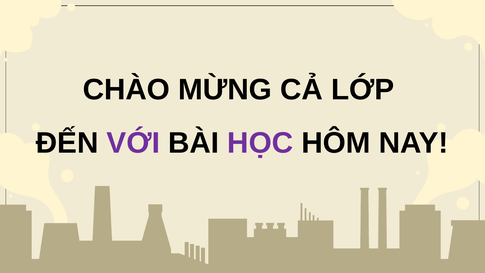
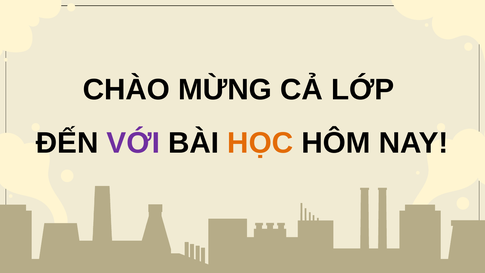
HỌC colour: purple -> orange
